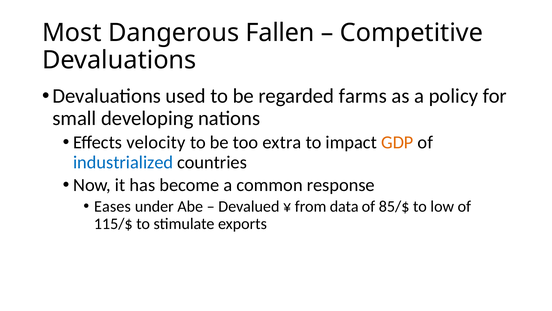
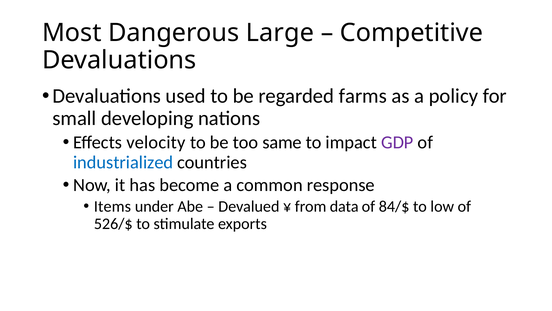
Fallen: Fallen -> Large
extra: extra -> same
GDP colour: orange -> purple
Eases: Eases -> Items
85/$: 85/$ -> 84/$
115/$: 115/$ -> 526/$
